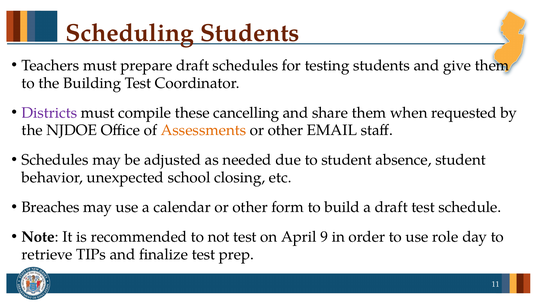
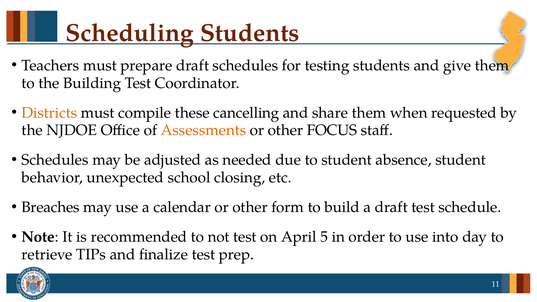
Districts colour: purple -> orange
EMAIL: EMAIL -> FOCUS
9: 9 -> 5
role: role -> into
